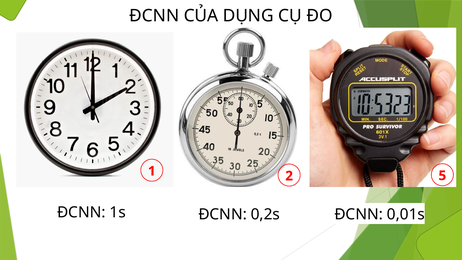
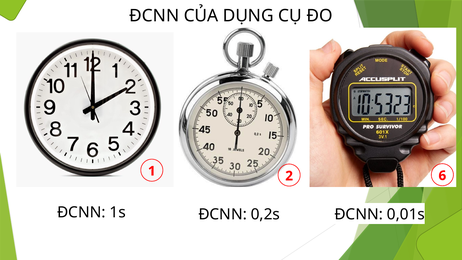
5: 5 -> 6
